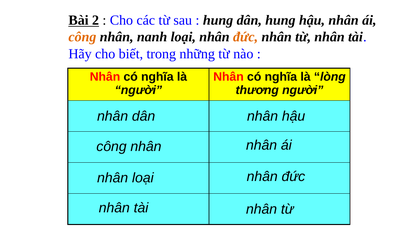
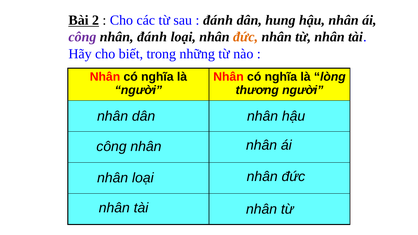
hung at (218, 20): hung -> đánh
công at (82, 37) colour: orange -> purple
nhân nanh: nanh -> đánh
